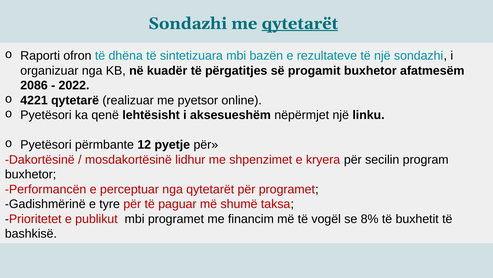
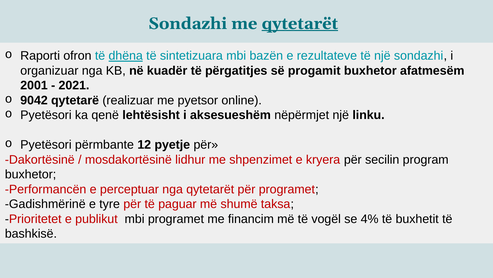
dhëna underline: none -> present
2086: 2086 -> 2001
2022: 2022 -> 2021
4221: 4221 -> 9042
8%: 8% -> 4%
